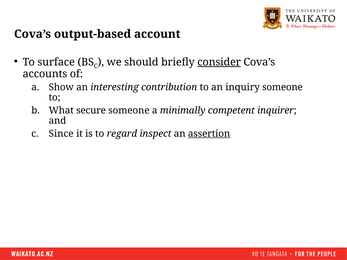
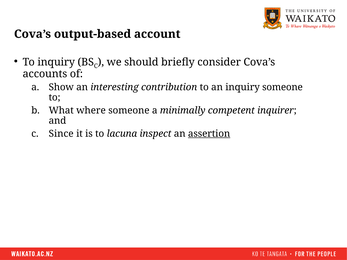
To surface: surface -> inquiry
consider underline: present -> none
secure: secure -> where
regard: regard -> lacuna
